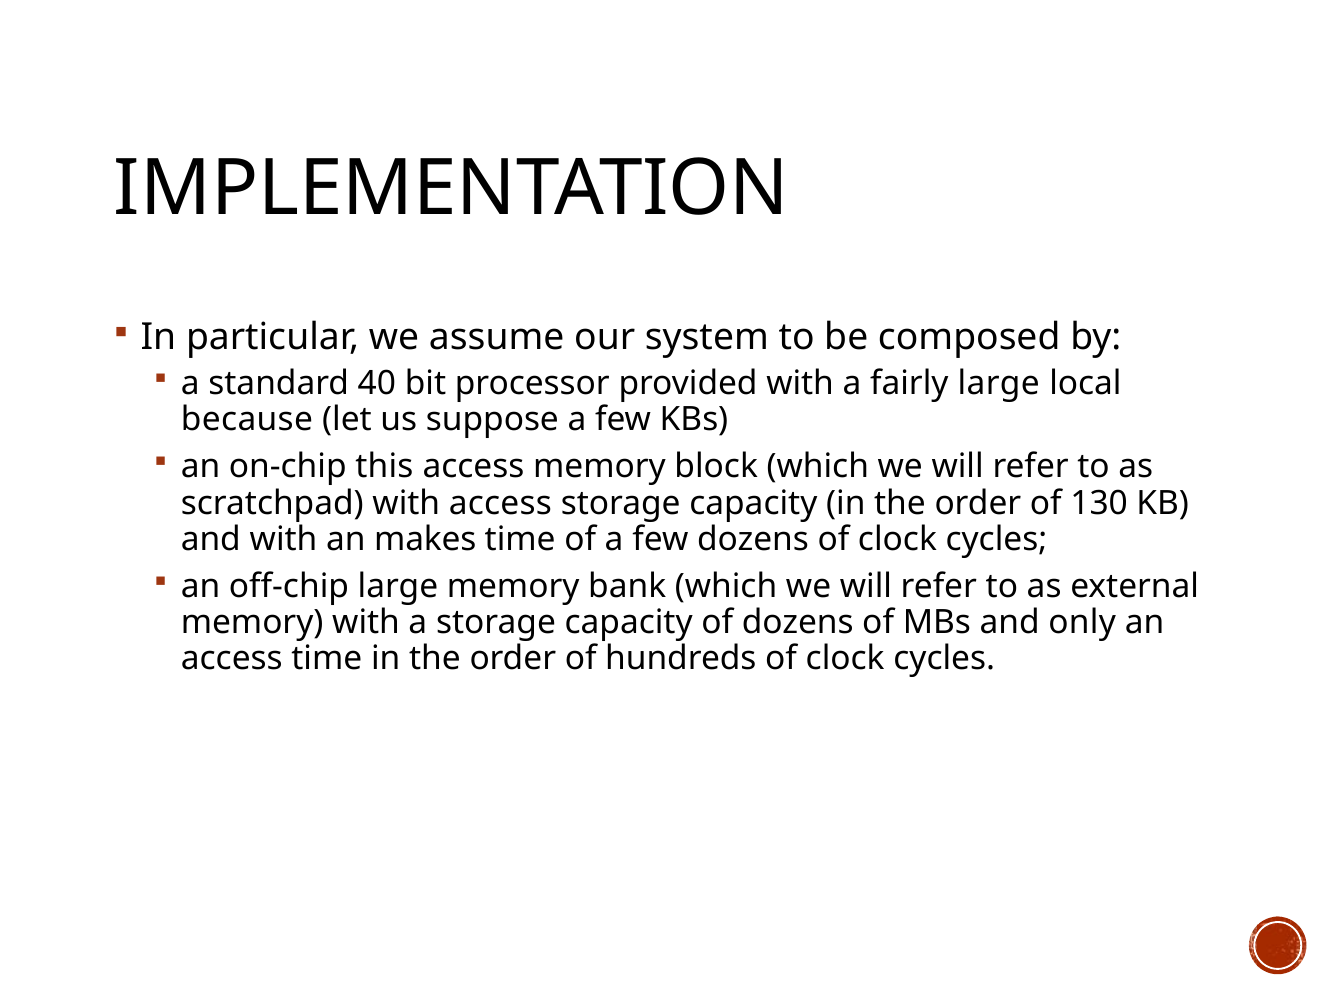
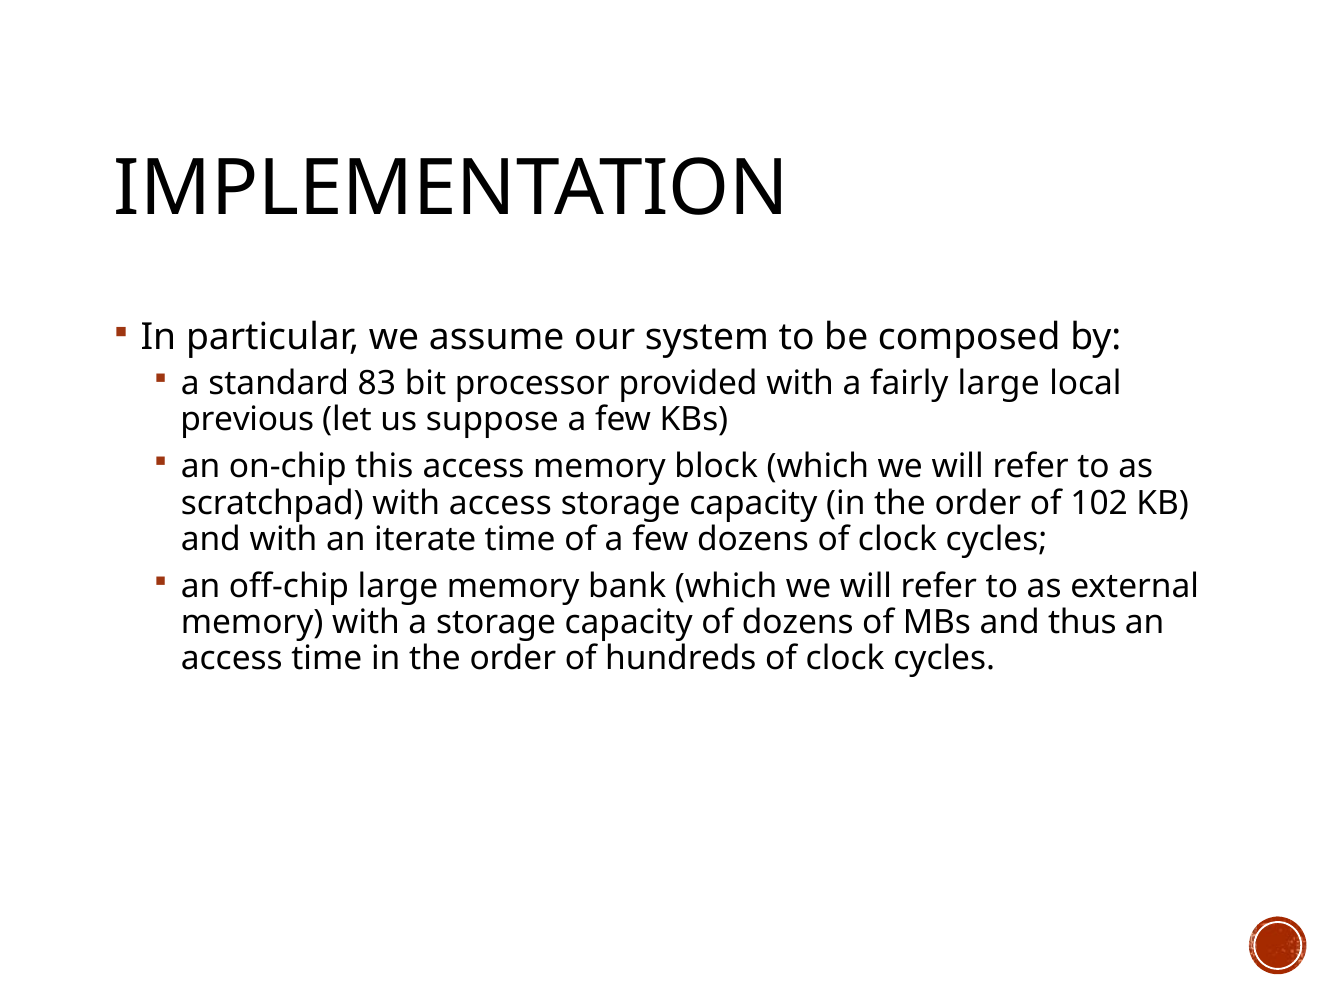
40: 40 -> 83
because: because -> previous
130: 130 -> 102
makes: makes -> iterate
only: only -> thus
